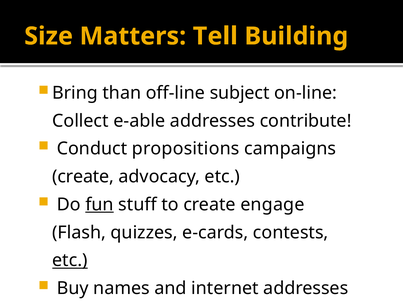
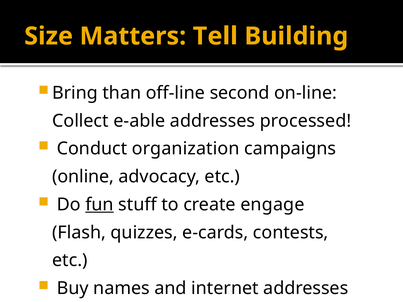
subject: subject -> second
contribute: contribute -> processed
propositions: propositions -> organization
create at (83, 177): create -> online
etc at (70, 261) underline: present -> none
